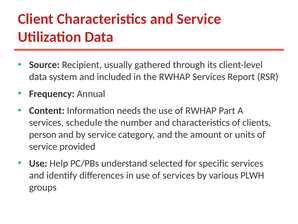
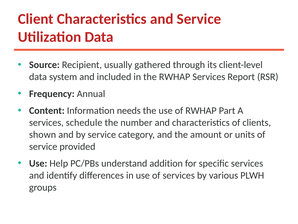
person: person -> shown
selected: selected -> addition
